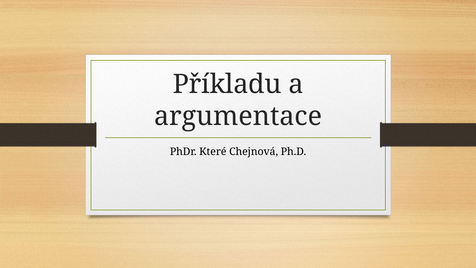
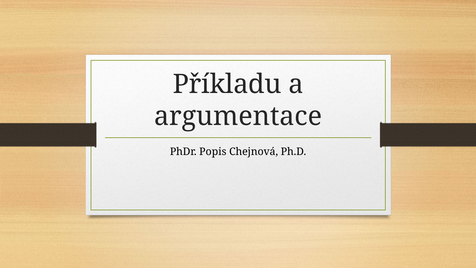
Které: Které -> Popis
